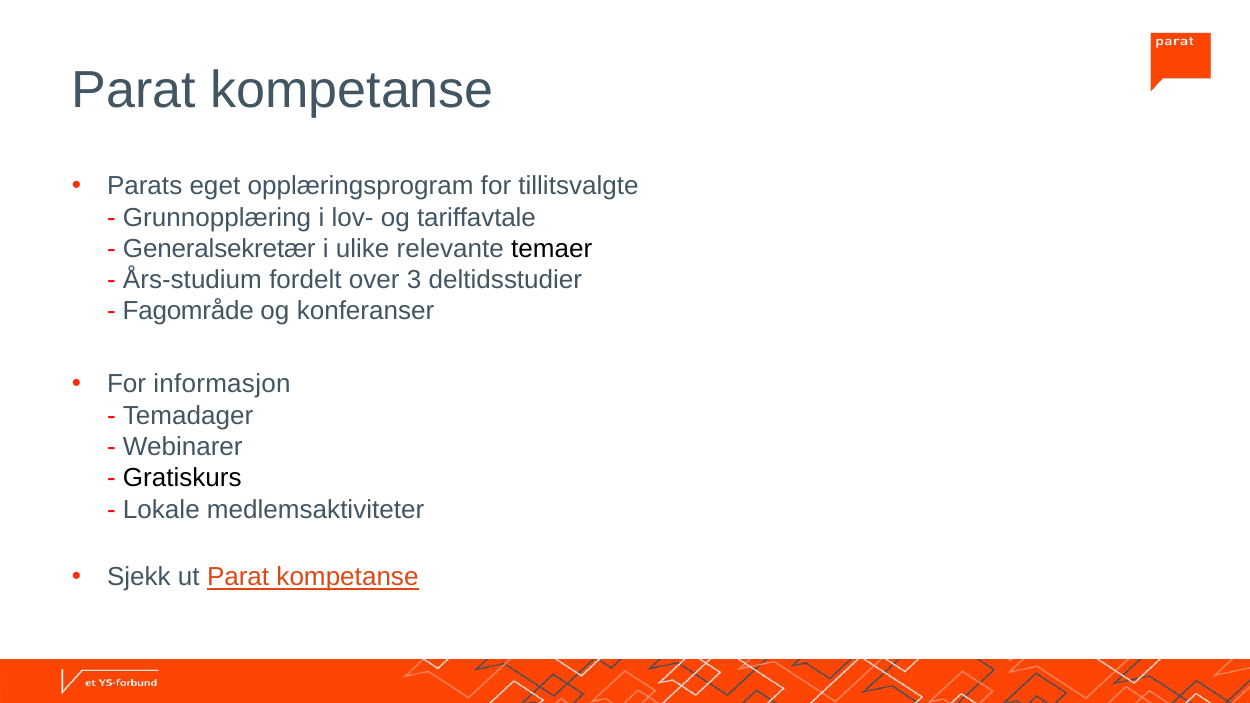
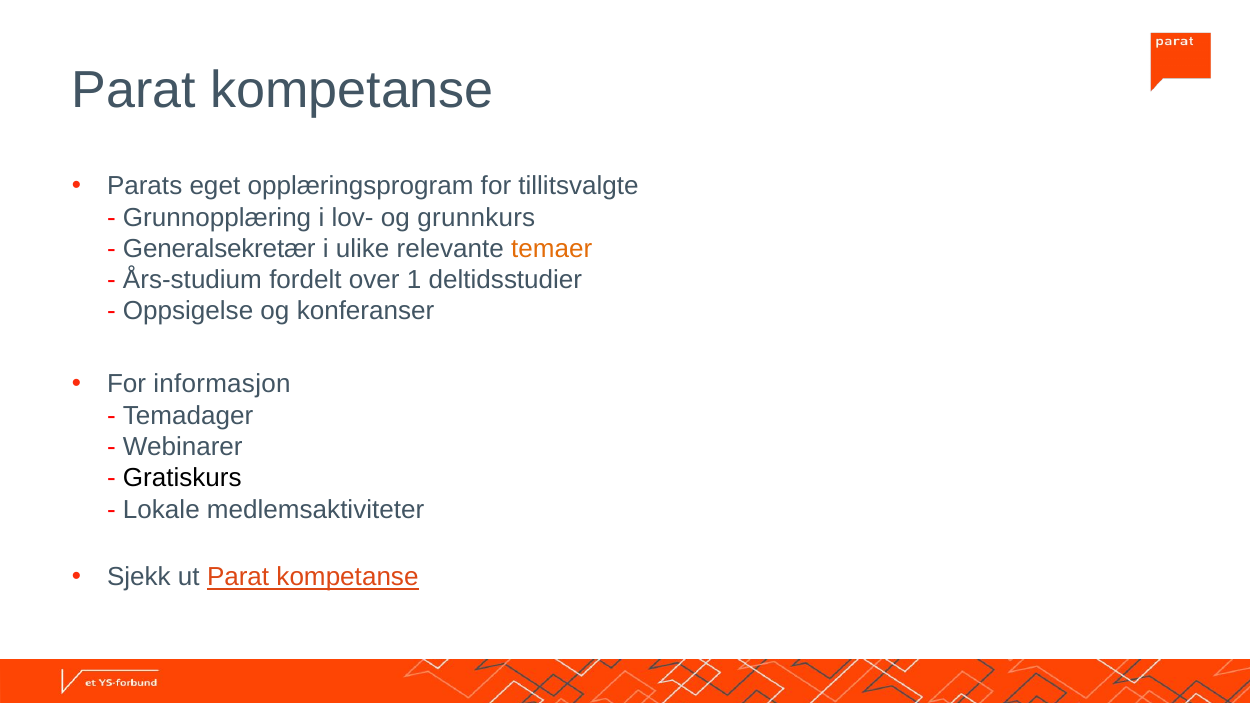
tariffavtale: tariffavtale -> grunnkurs
temaer colour: black -> orange
3: 3 -> 1
Fagområde: Fagområde -> Oppsigelse
